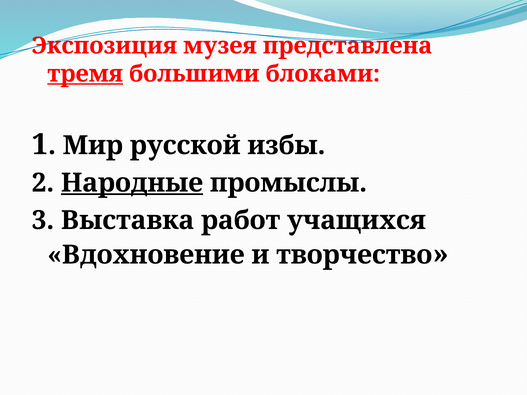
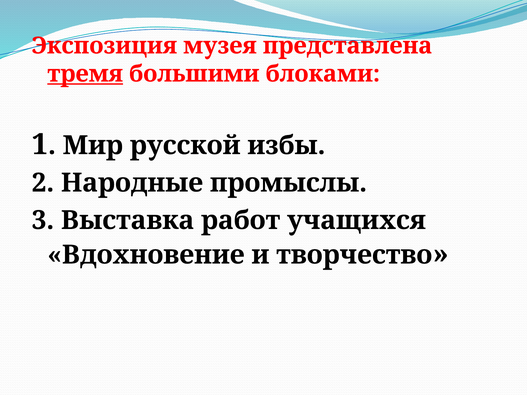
Народные underline: present -> none
